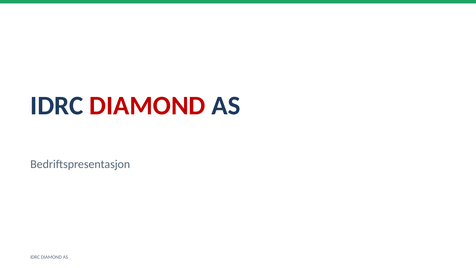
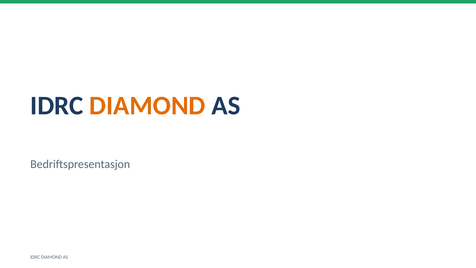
DIAMOND at (147, 106) colour: red -> orange
